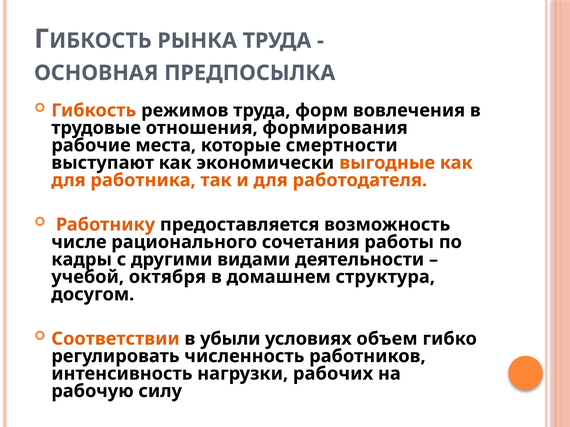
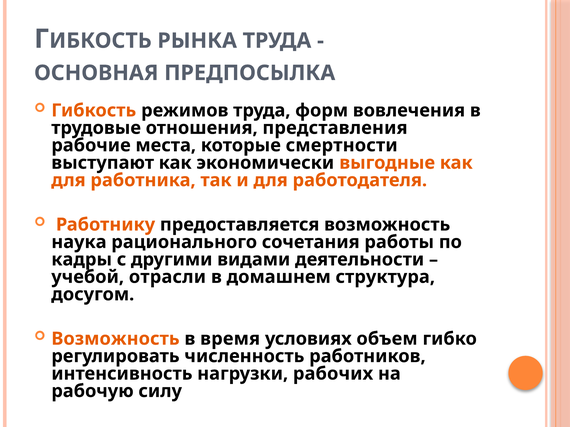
формирования: формирования -> представления
числе: числе -> наука
октября: октября -> отрасли
Соответствии at (115, 339): Соответствии -> Возможность
убыли: убыли -> время
